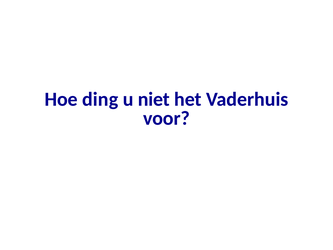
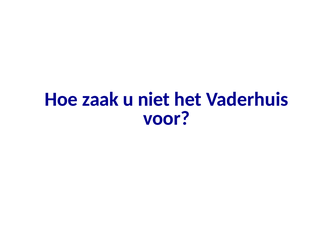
ding: ding -> zaak
